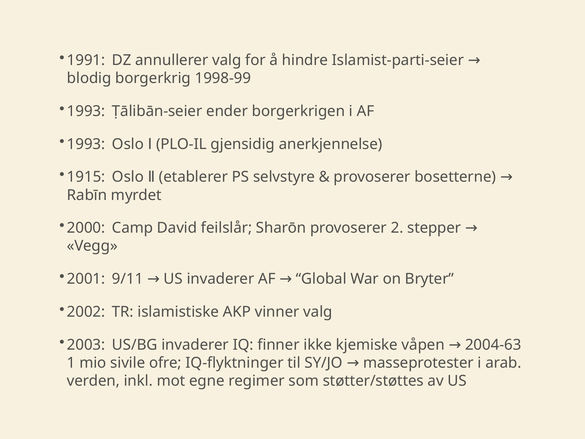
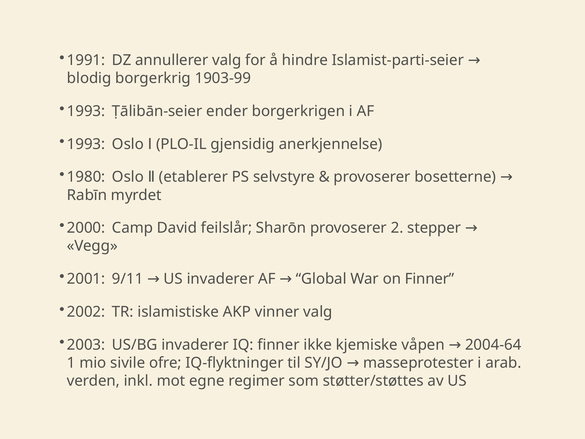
1998-99: 1998-99 -> 1903-99
1915: 1915 -> 1980
on Bryter: Bryter -> Finner
2004-63: 2004-63 -> 2004-64
